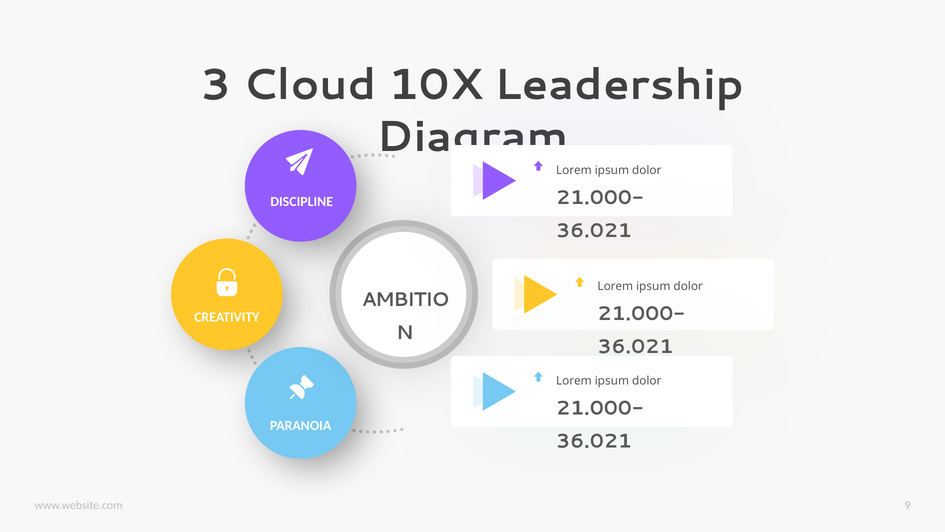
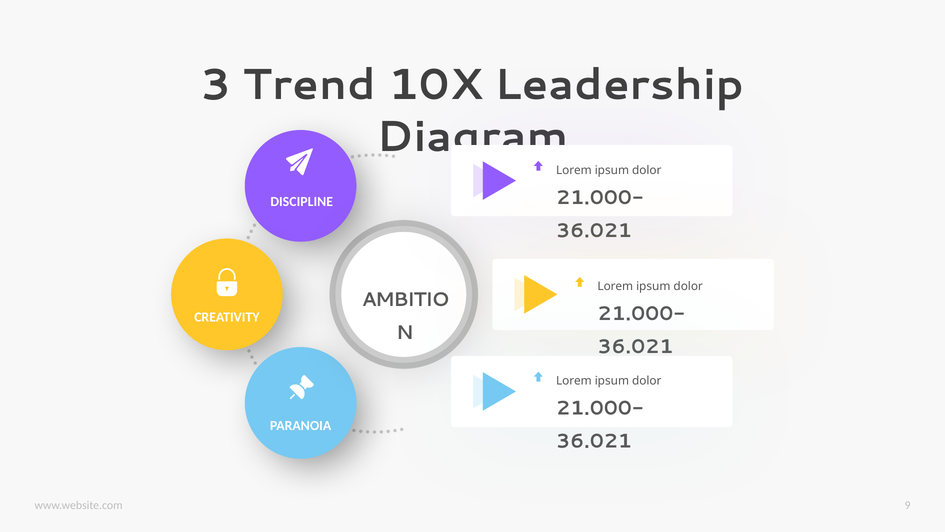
Cloud: Cloud -> Trend
